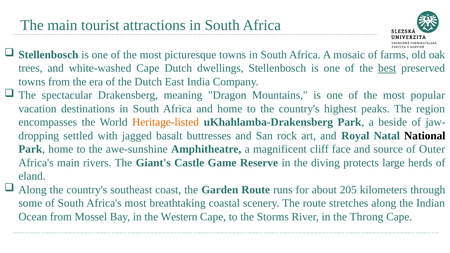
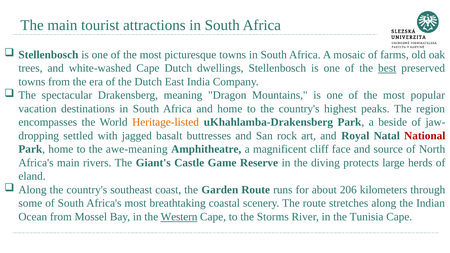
National colour: black -> red
awe-sunshine: awe-sunshine -> awe-meaning
Outer: Outer -> North
205: 205 -> 206
Western underline: none -> present
Throng: Throng -> Tunisia
